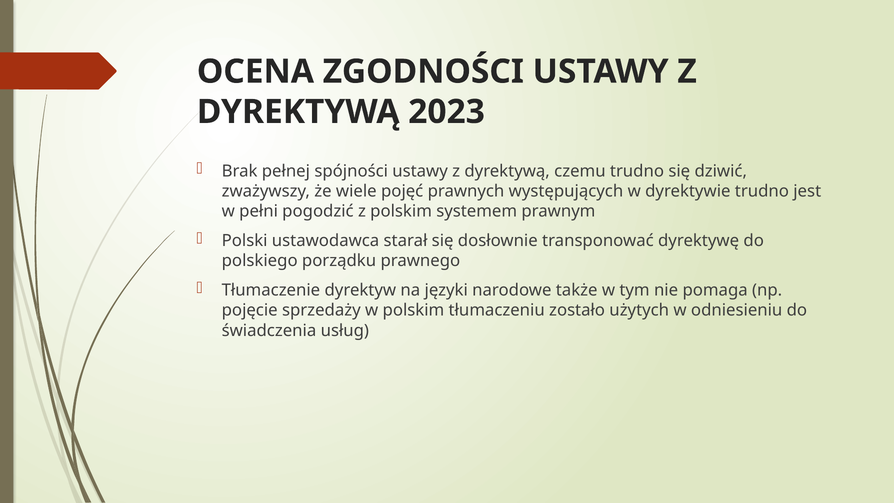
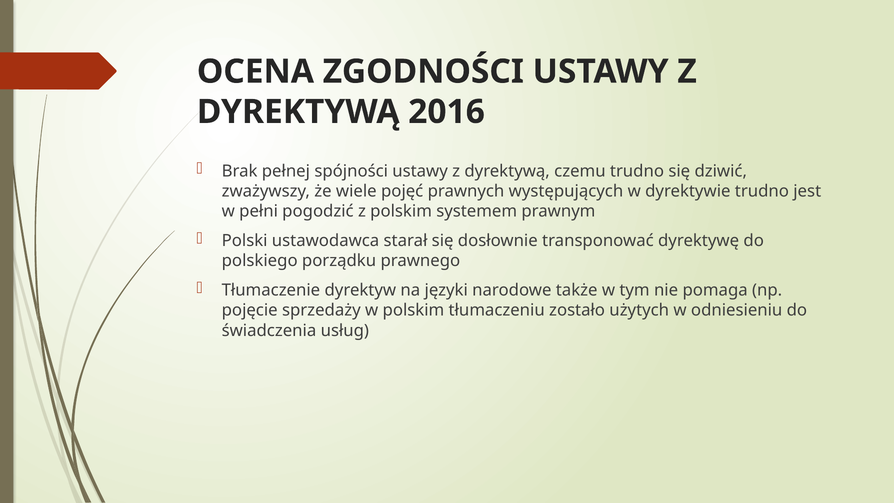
2023: 2023 -> 2016
